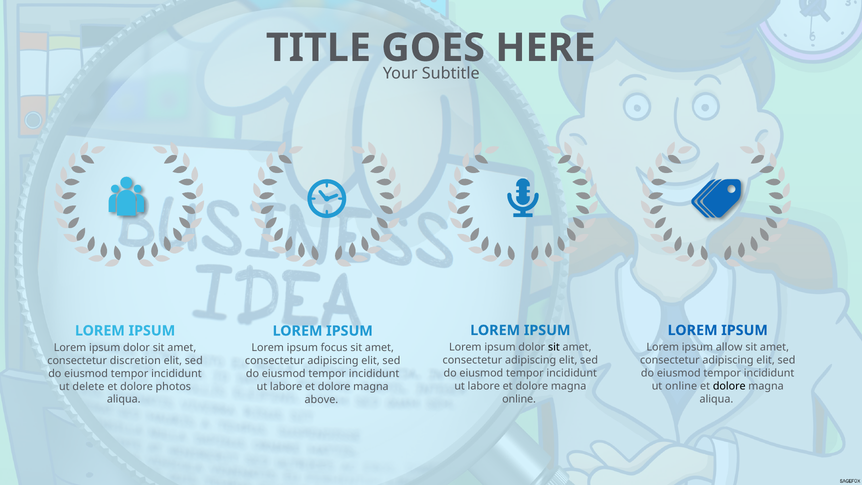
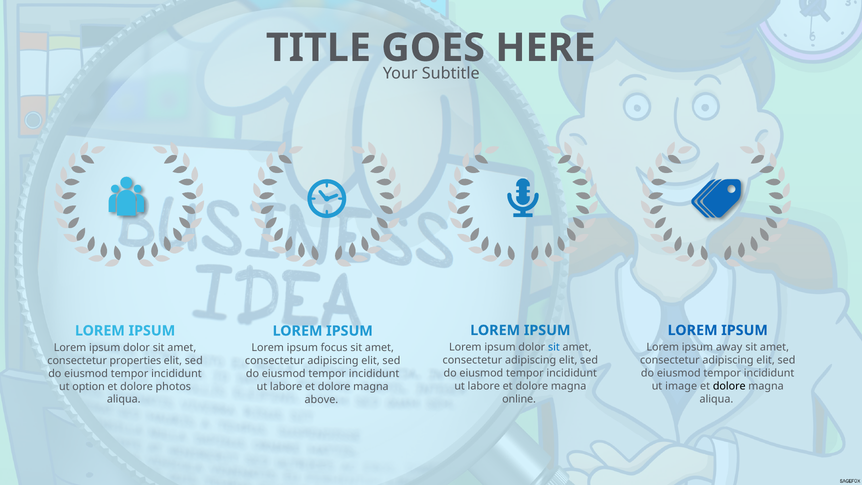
sit at (554, 347) colour: black -> blue
allow: allow -> away
discretion: discretion -> properties
ut online: online -> image
delete: delete -> option
